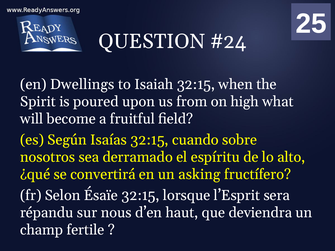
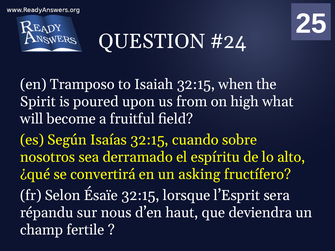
Dwellings: Dwellings -> Tramposo
